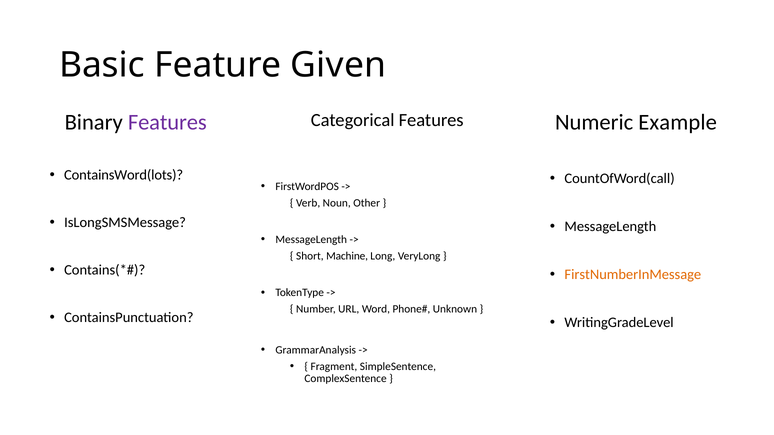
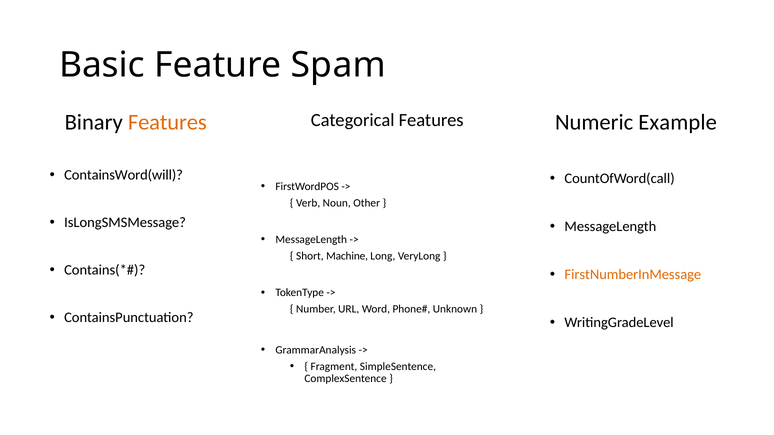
Given: Given -> Spam
Features at (167, 122) colour: purple -> orange
ContainsWord(lots: ContainsWord(lots -> ContainsWord(will
